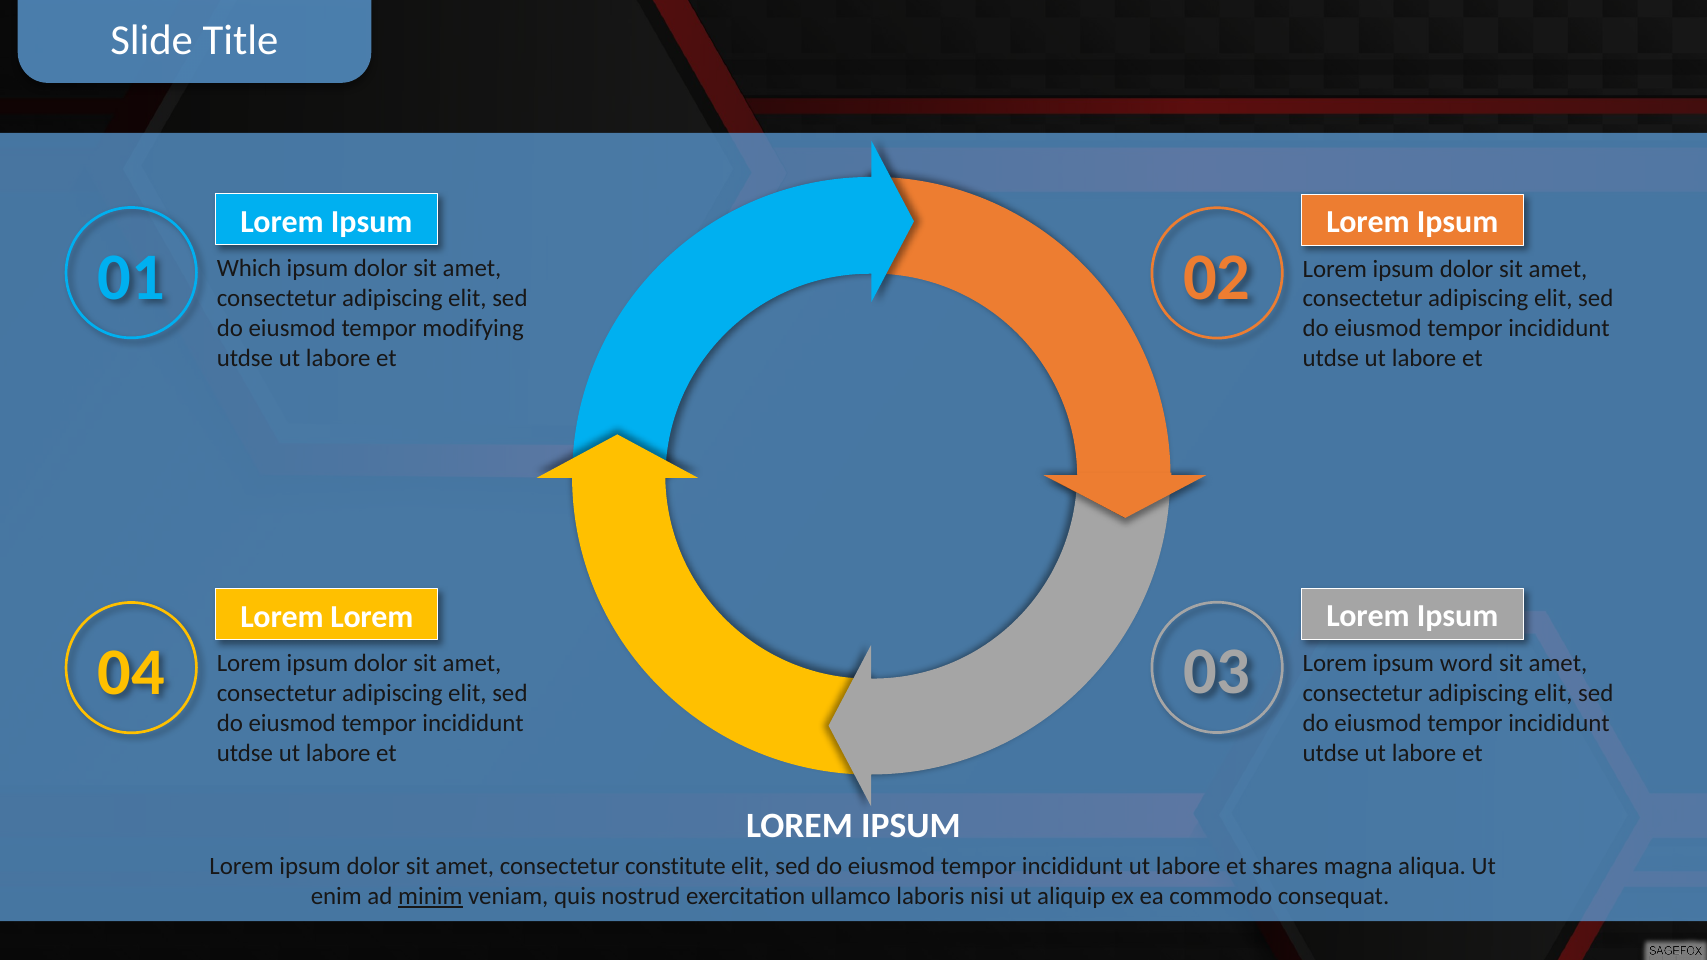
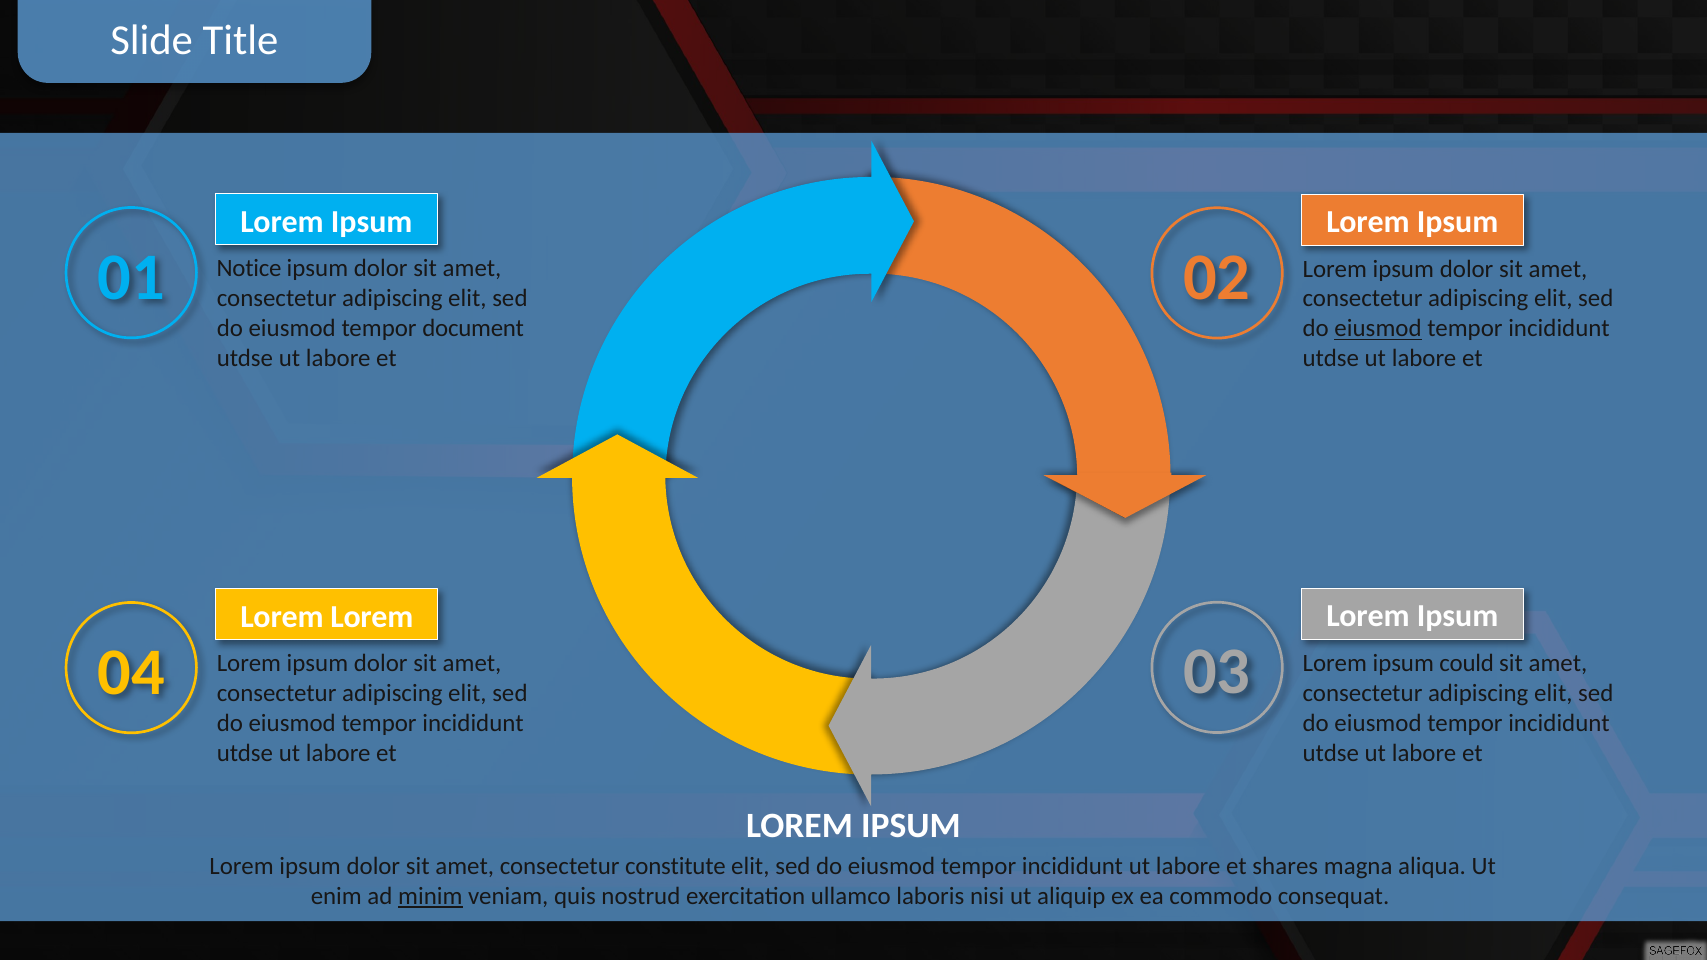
Which: Which -> Notice
modifying: modifying -> document
eiusmod at (1378, 329) underline: none -> present
word: word -> could
